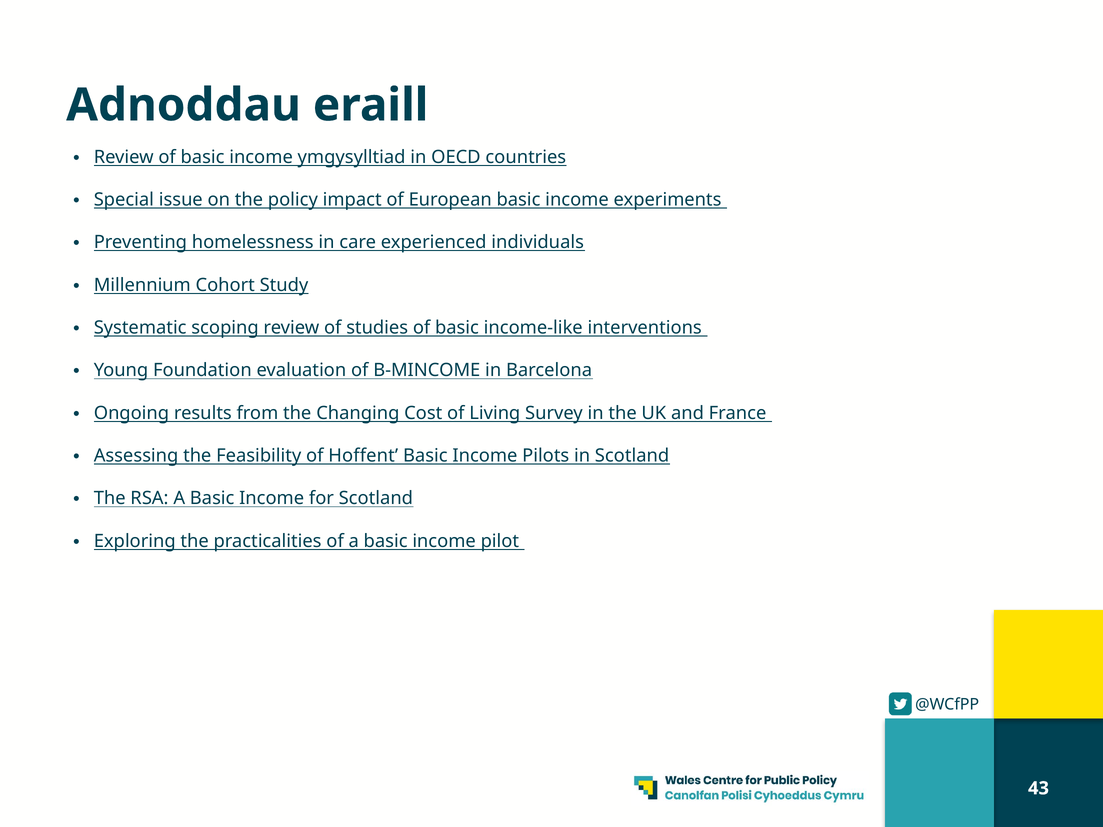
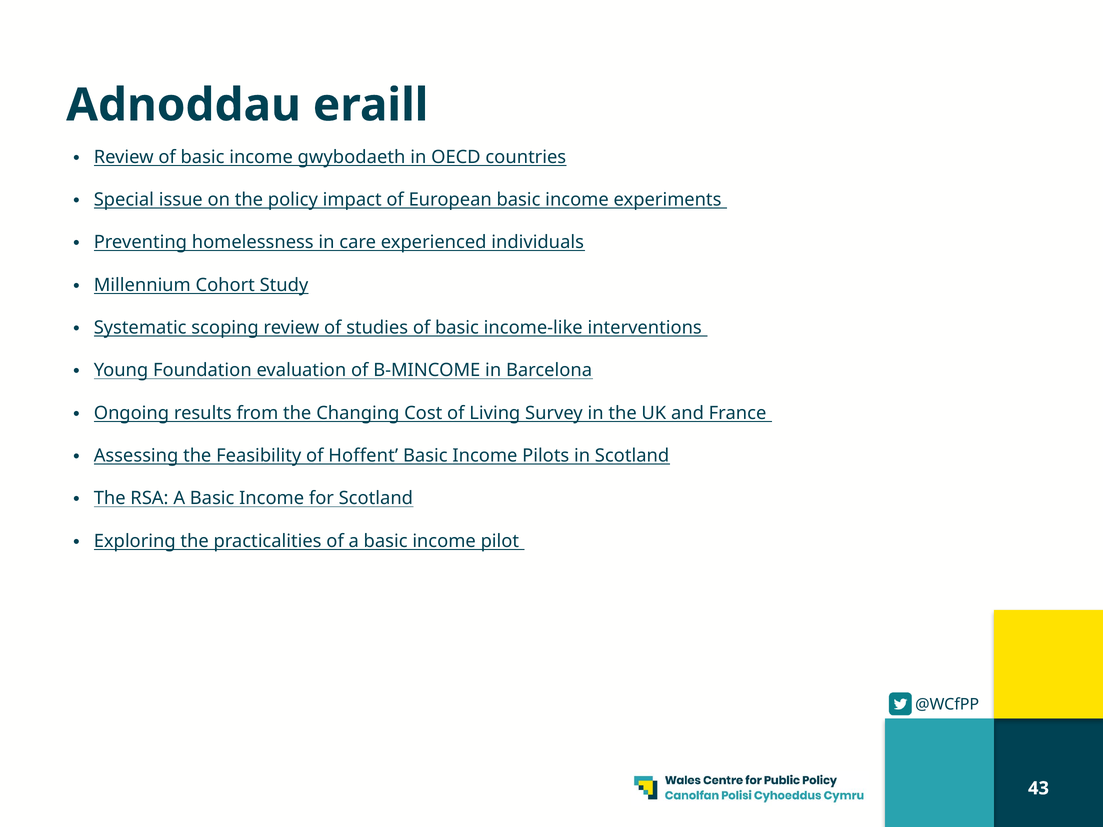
ymgysylltiad: ymgysylltiad -> gwybodaeth
